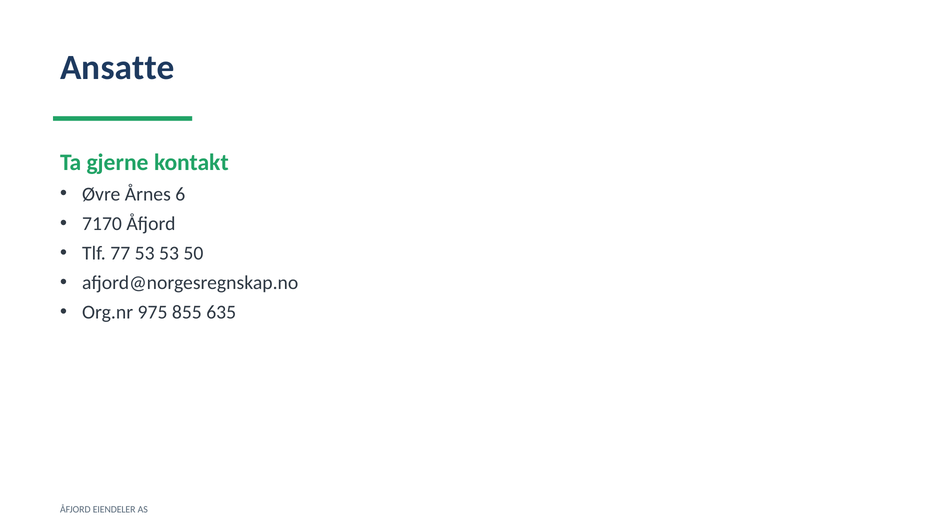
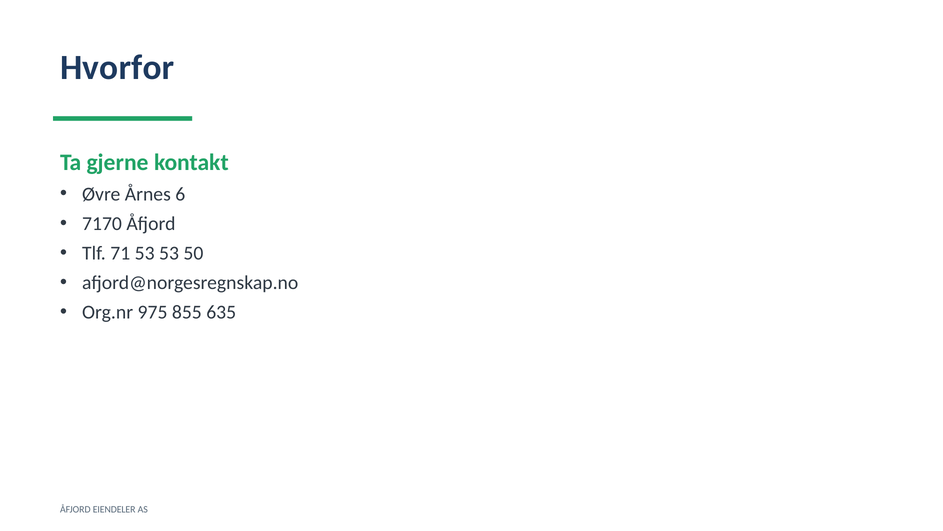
Ansatte: Ansatte -> Hvorfor
77: 77 -> 71
